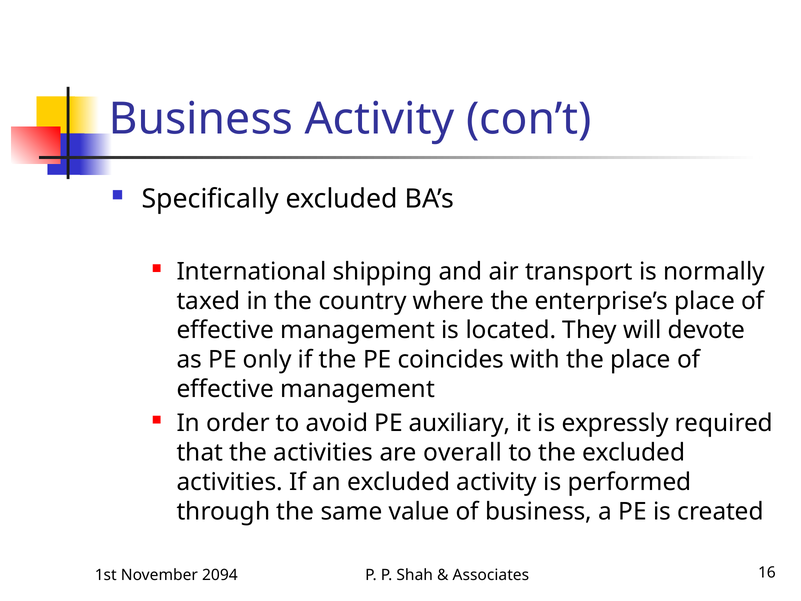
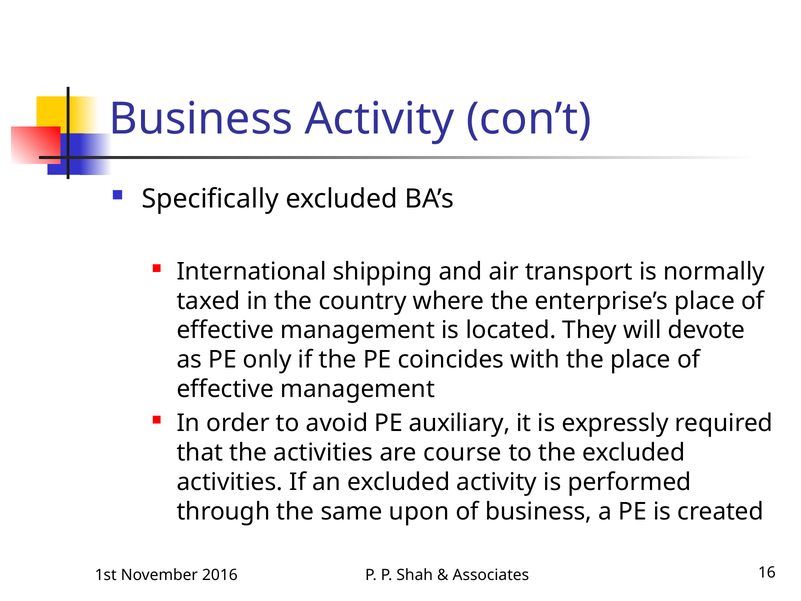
overall: overall -> course
value: value -> upon
2094: 2094 -> 2016
